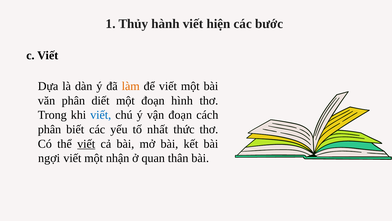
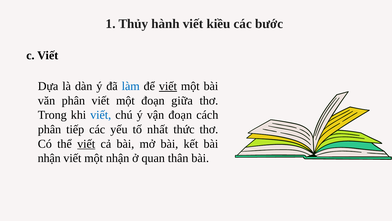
hiện: hiện -> kiều
làm colour: orange -> blue
viết at (168, 86) underline: none -> present
phân diết: diết -> viết
hình: hình -> giữa
biết: biết -> tiếp
ngợi at (49, 158): ngợi -> nhận
